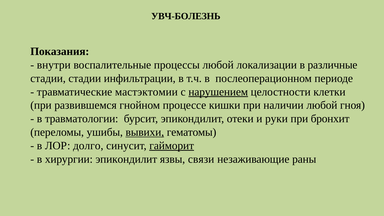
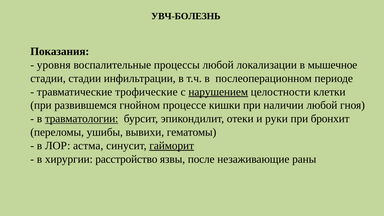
внутри: внутри -> уровня
различные: различные -> мышечное
мастэктомии: мастэктомии -> трофические
травматологии underline: none -> present
вывихи underline: present -> none
долго: долго -> астма
хирургии эпикондилит: эпикондилит -> расстройство
связи: связи -> после
